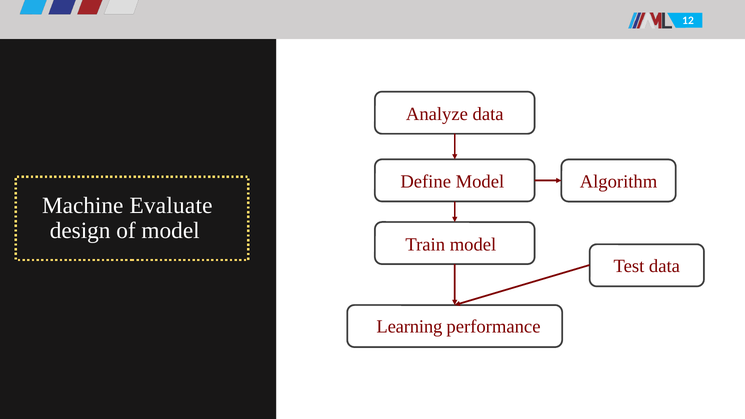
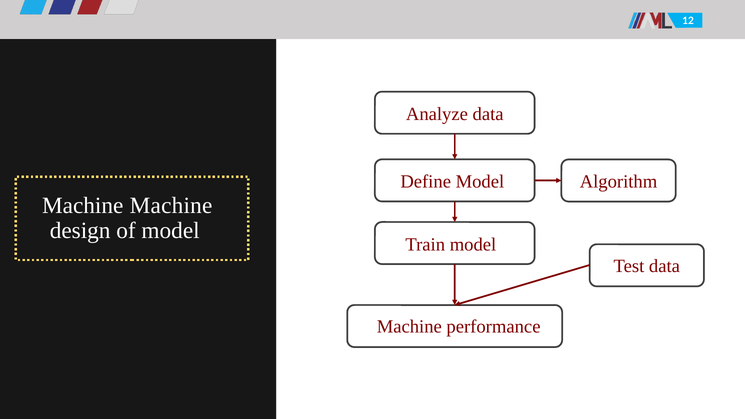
Machine Evaluate: Evaluate -> Machine
Learning at (409, 327): Learning -> Machine
